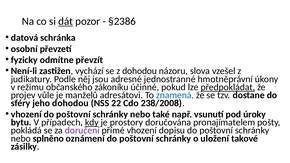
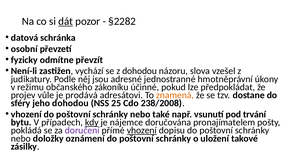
§2386: §2386 -> §2282
předpokládat underline: present -> none
manželů: manželů -> prodává
znamená colour: blue -> orange
22: 22 -> 25
úroky: úroky -> trvání
prostory: prostory -> nájemce
vhození at (142, 130) underline: none -> present
splněno: splněno -> doložky
